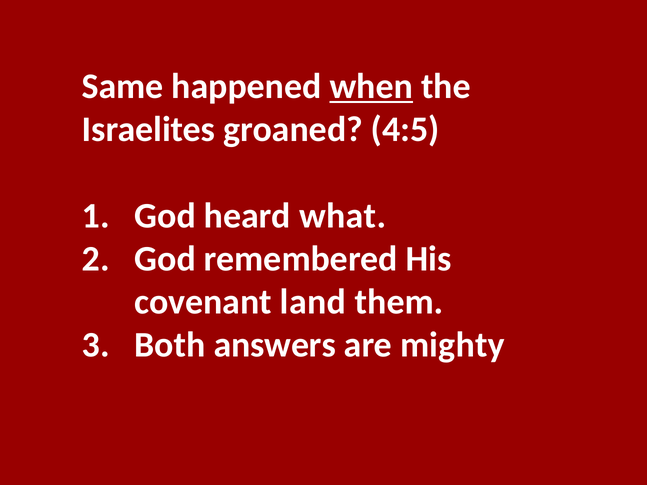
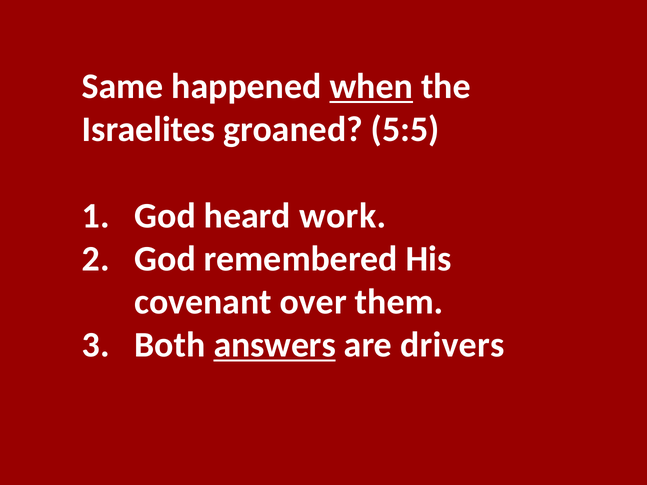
4:5: 4:5 -> 5:5
what: what -> work
land: land -> over
answers underline: none -> present
mighty: mighty -> drivers
